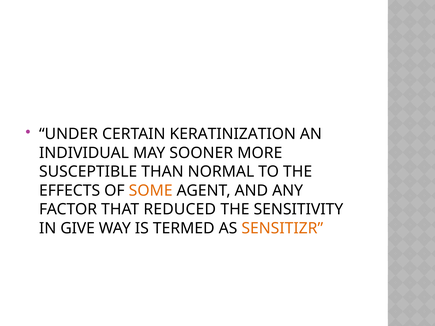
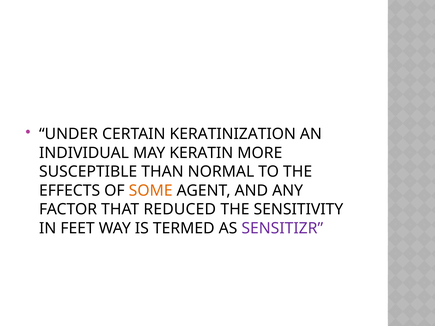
SOONER: SOONER -> KERATIN
GIVE: GIVE -> FEET
SENSITIZR colour: orange -> purple
